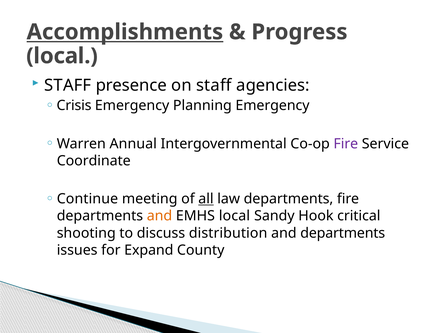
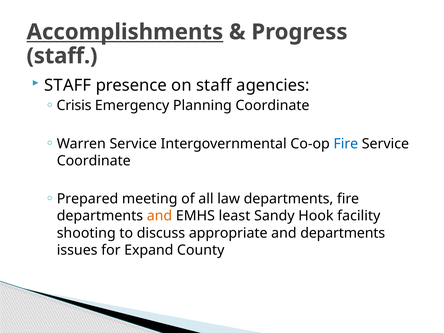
local at (62, 56): local -> staff
Planning Emergency: Emergency -> Coordinate
Warren Annual: Annual -> Service
Fire at (346, 144) colour: purple -> blue
Continue: Continue -> Prepared
all underline: present -> none
EMHS local: local -> least
critical: critical -> facility
distribution: distribution -> appropriate
